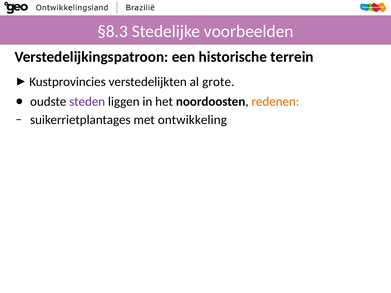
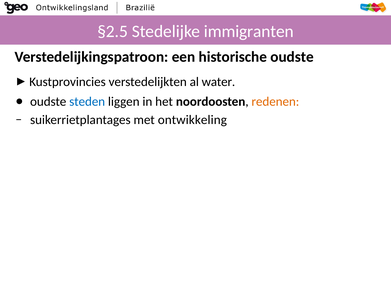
§8.3: §8.3 -> §2.5
voorbeelden: voorbeelden -> immigranten
historische terrein: terrein -> oudste
grote: grote -> water
steden colour: purple -> blue
